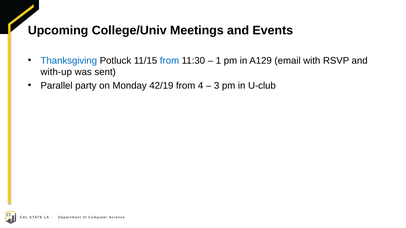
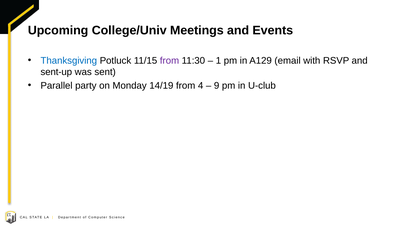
from at (169, 61) colour: blue -> purple
with-up: with-up -> sent-up
42/19: 42/19 -> 14/19
3: 3 -> 9
